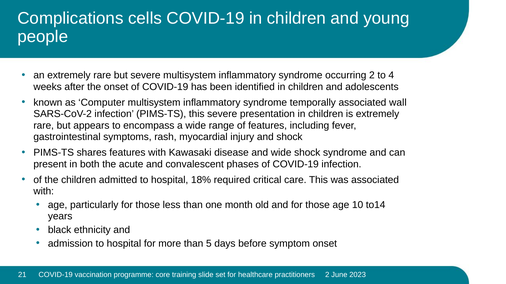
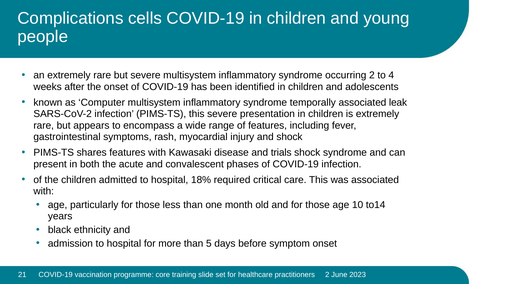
wall: wall -> leak
and wide: wide -> trials
